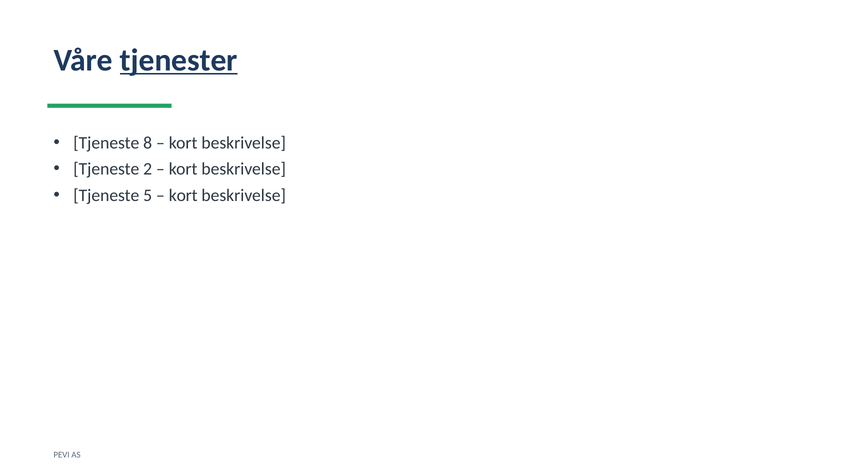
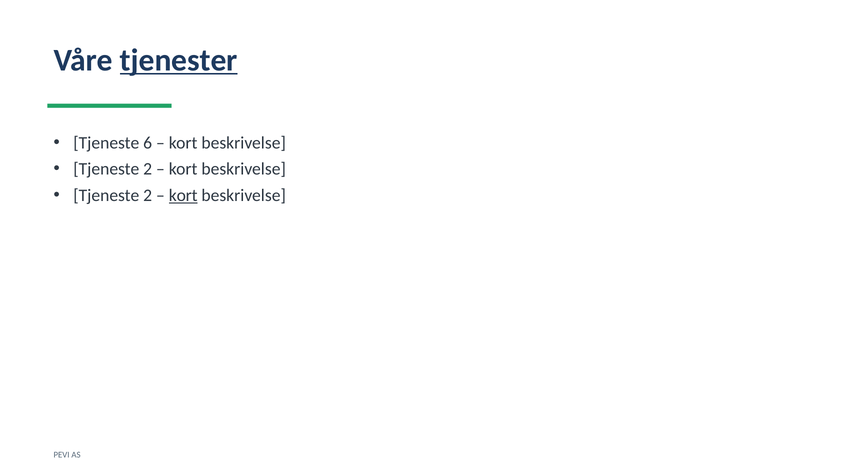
8: 8 -> 6
5 at (148, 195): 5 -> 2
kort at (183, 195) underline: none -> present
